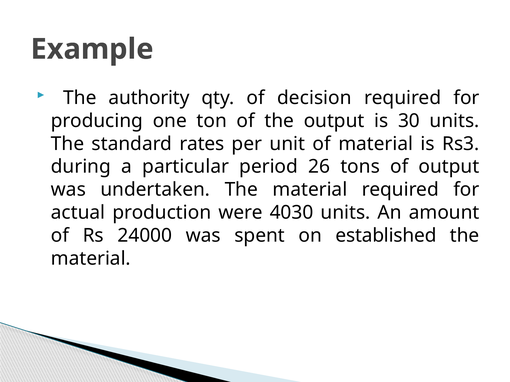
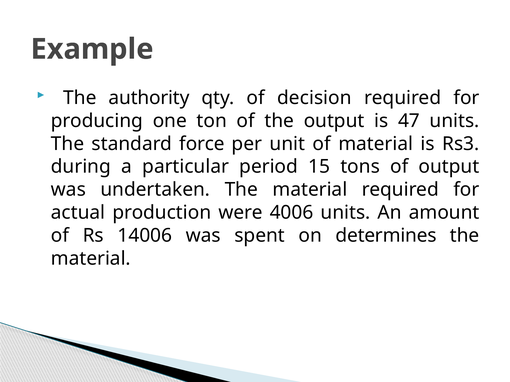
30: 30 -> 47
rates: rates -> force
26: 26 -> 15
4030: 4030 -> 4006
24000: 24000 -> 14006
established: established -> determines
